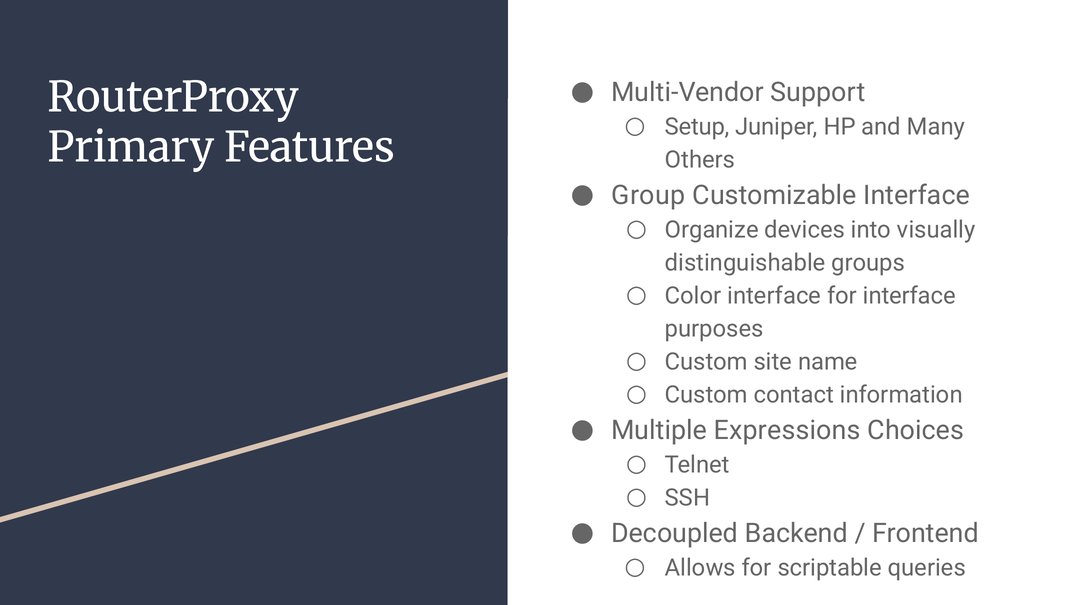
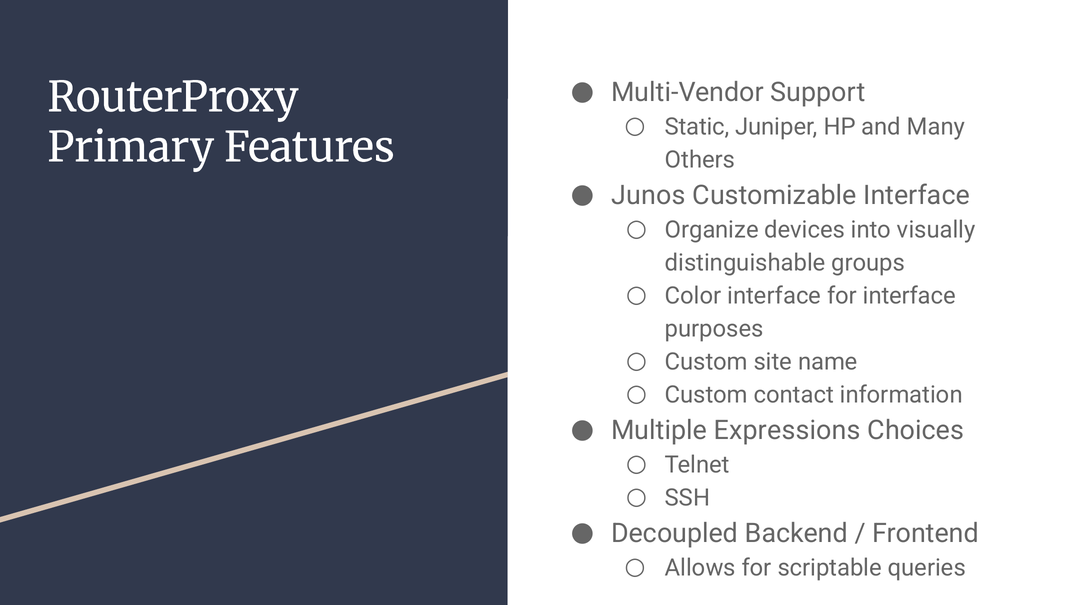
Setup: Setup -> Static
Group: Group -> Junos
